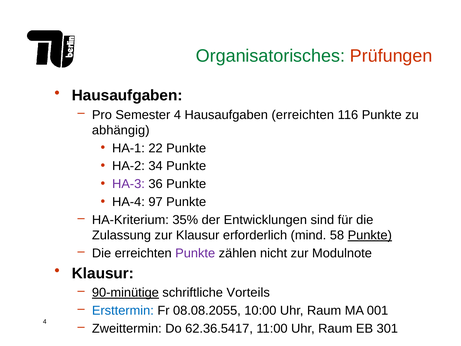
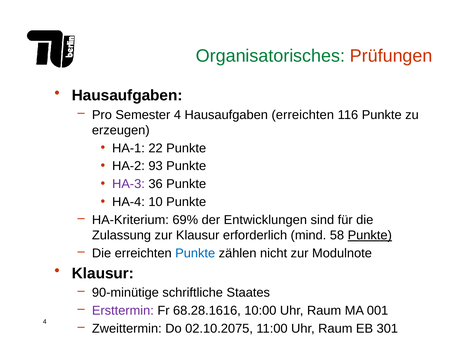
abhängig: abhängig -> erzeugen
34: 34 -> 93
97: 97 -> 10
35%: 35% -> 69%
Punkte at (195, 253) colour: purple -> blue
90-minütige underline: present -> none
Vorteils: Vorteils -> Staates
Ersttermin colour: blue -> purple
08.08.2055: 08.08.2055 -> 68.28.1616
62.36.5417: 62.36.5417 -> 02.10.2075
